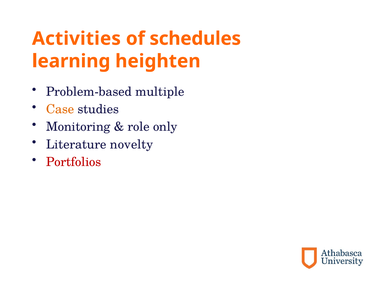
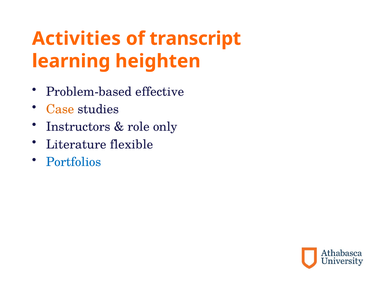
schedules: schedules -> transcript
multiple: multiple -> effective
Monitoring: Monitoring -> Instructors
novelty: novelty -> flexible
Portfolios colour: red -> blue
